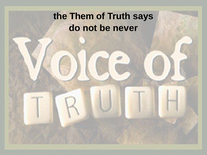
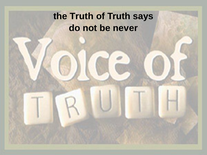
the Them: Them -> Truth
